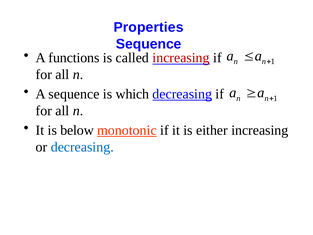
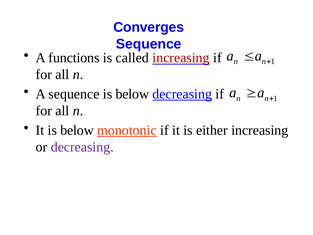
Properties: Properties -> Converges
sequence is which: which -> below
decreasing at (82, 147) colour: blue -> purple
